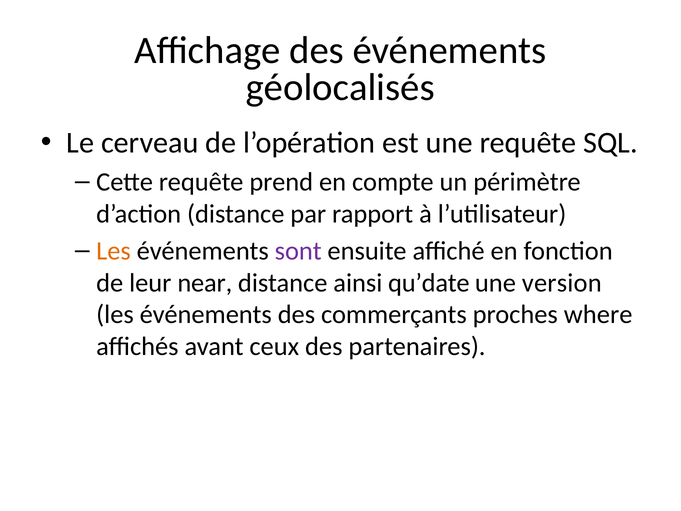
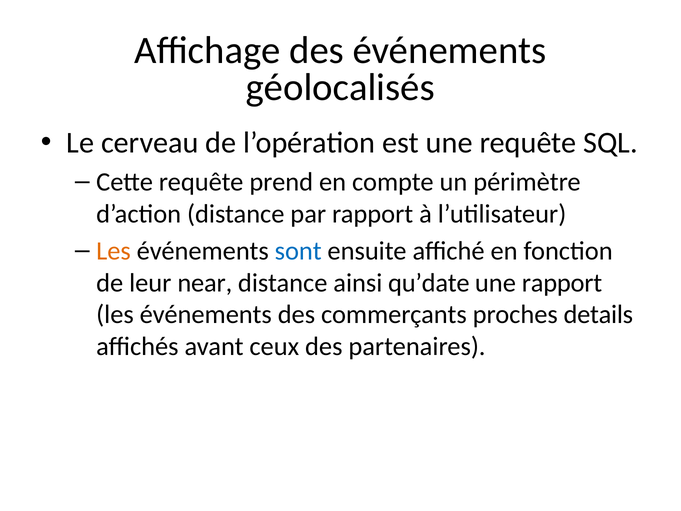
sont colour: purple -> blue
une version: version -> rapport
where: where -> details
